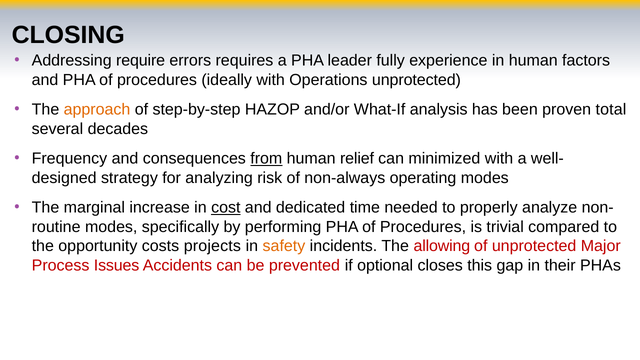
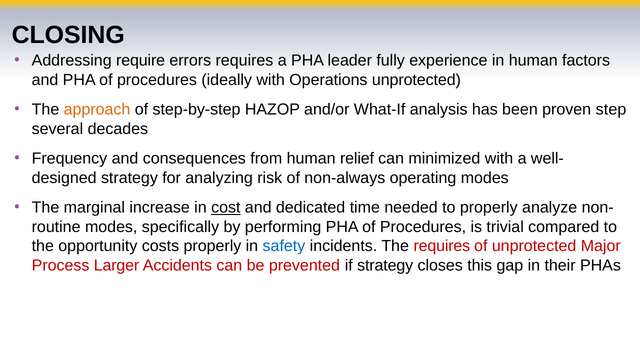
total: total -> step
from underline: present -> none
costs projects: projects -> properly
safety colour: orange -> blue
The allowing: allowing -> requires
Issues: Issues -> Larger
if optional: optional -> strategy
